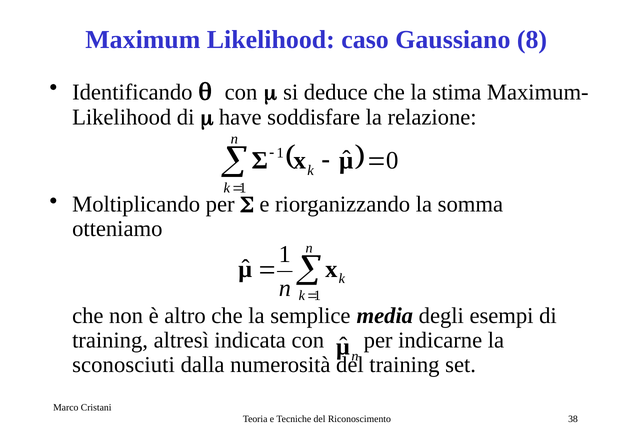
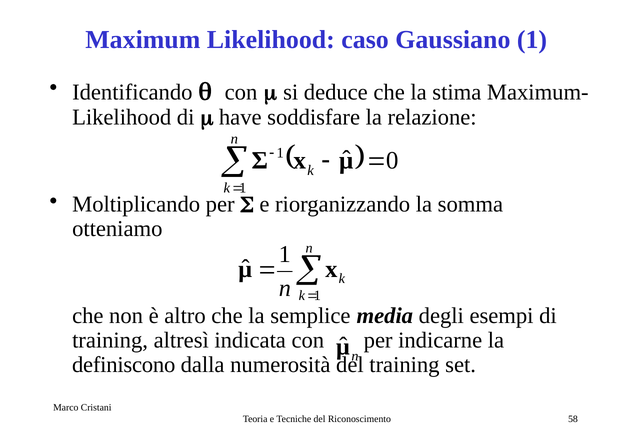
Gaussiano 8: 8 -> 1
sconosciuti: sconosciuti -> definiscono
38: 38 -> 58
